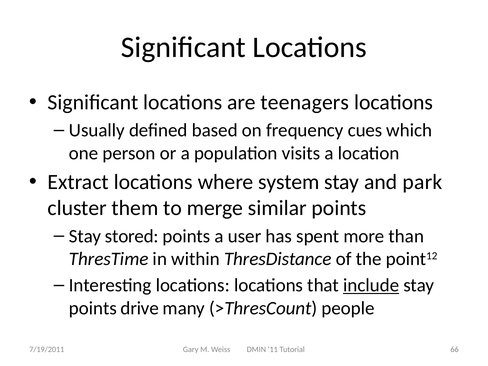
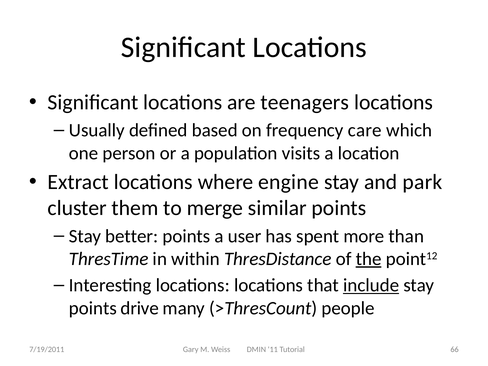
cues: cues -> care
system: system -> engine
stored: stored -> better
the underline: none -> present
